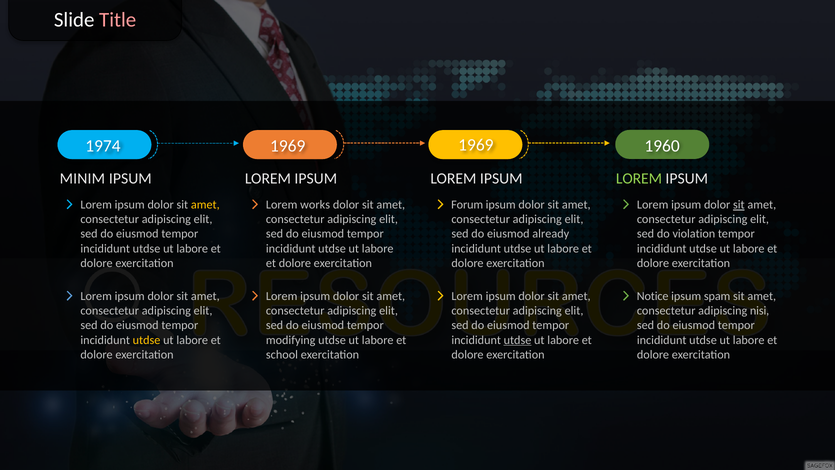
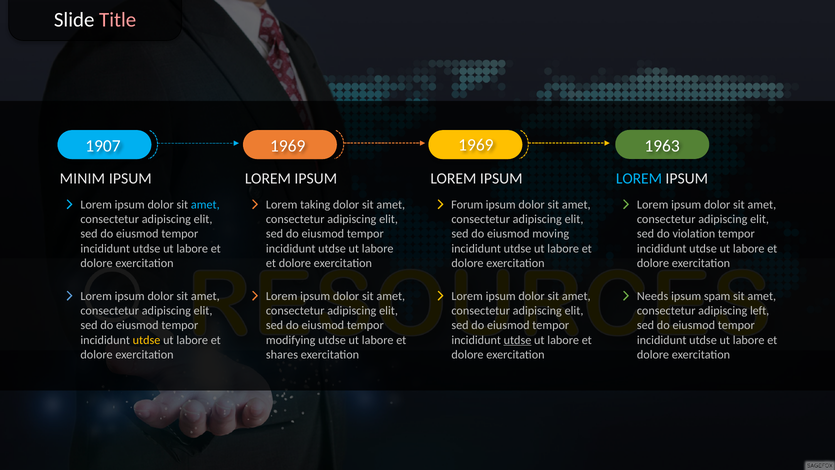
1974: 1974 -> 1907
1960: 1960 -> 1963
LOREM at (639, 178) colour: light green -> light blue
amet at (205, 205) colour: yellow -> light blue
works: works -> taking
sit at (739, 205) underline: present -> none
already: already -> moving
Notice: Notice -> Needs
nisi: nisi -> left
school: school -> shares
